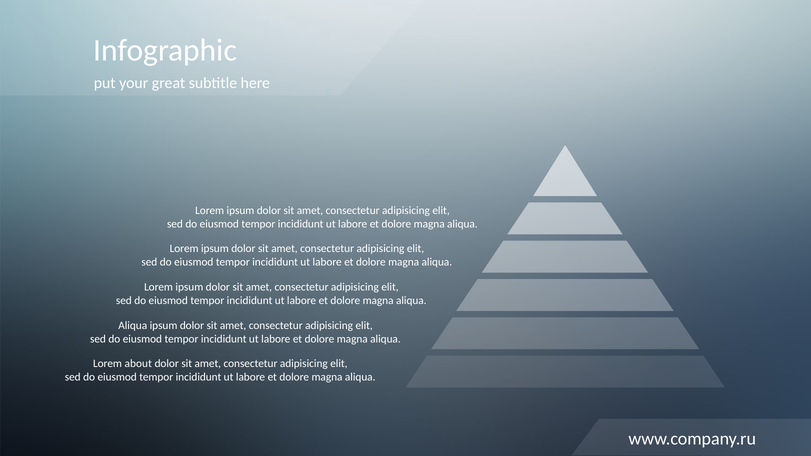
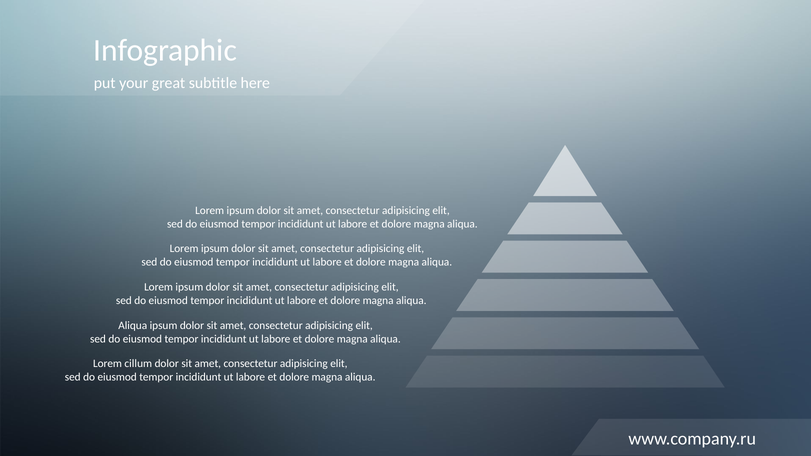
about: about -> cillum
